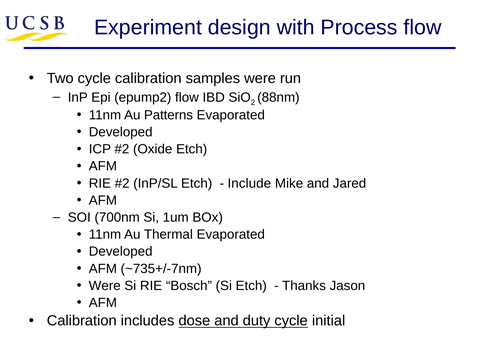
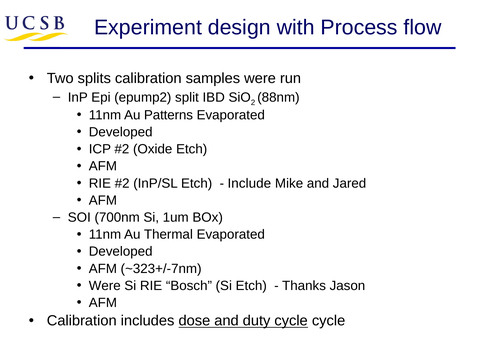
Two cycle: cycle -> splits
epump2 flow: flow -> split
~735+/-7nm: ~735+/-7nm -> ~323+/-7nm
cycle initial: initial -> cycle
